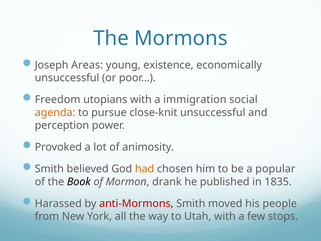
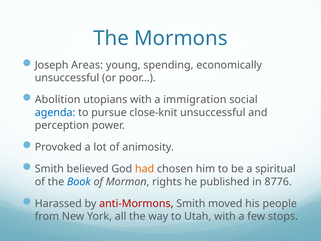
existence: existence -> spending
Freedom: Freedom -> Abolition
agenda colour: orange -> blue
popular: popular -> spiritual
Book colour: black -> blue
drank: drank -> rights
1835: 1835 -> 8776
